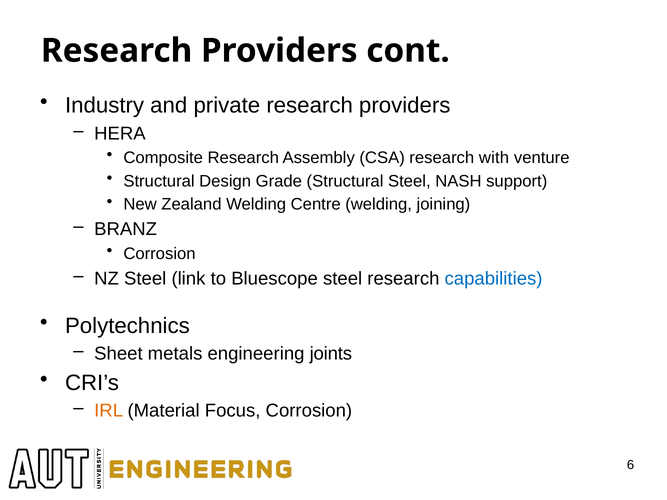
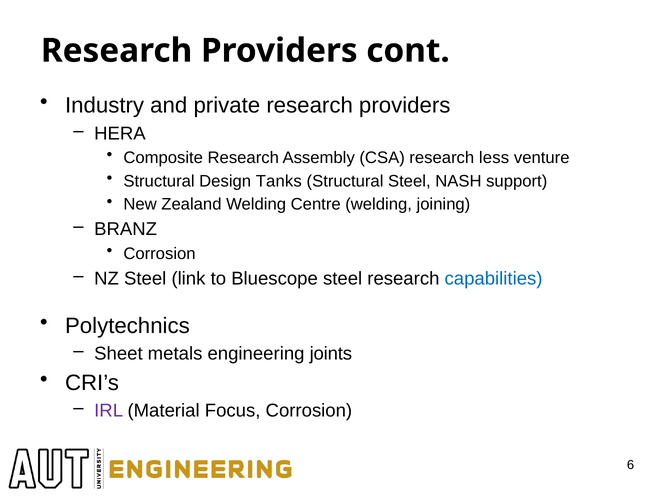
with: with -> less
Grade: Grade -> Tanks
IRL colour: orange -> purple
